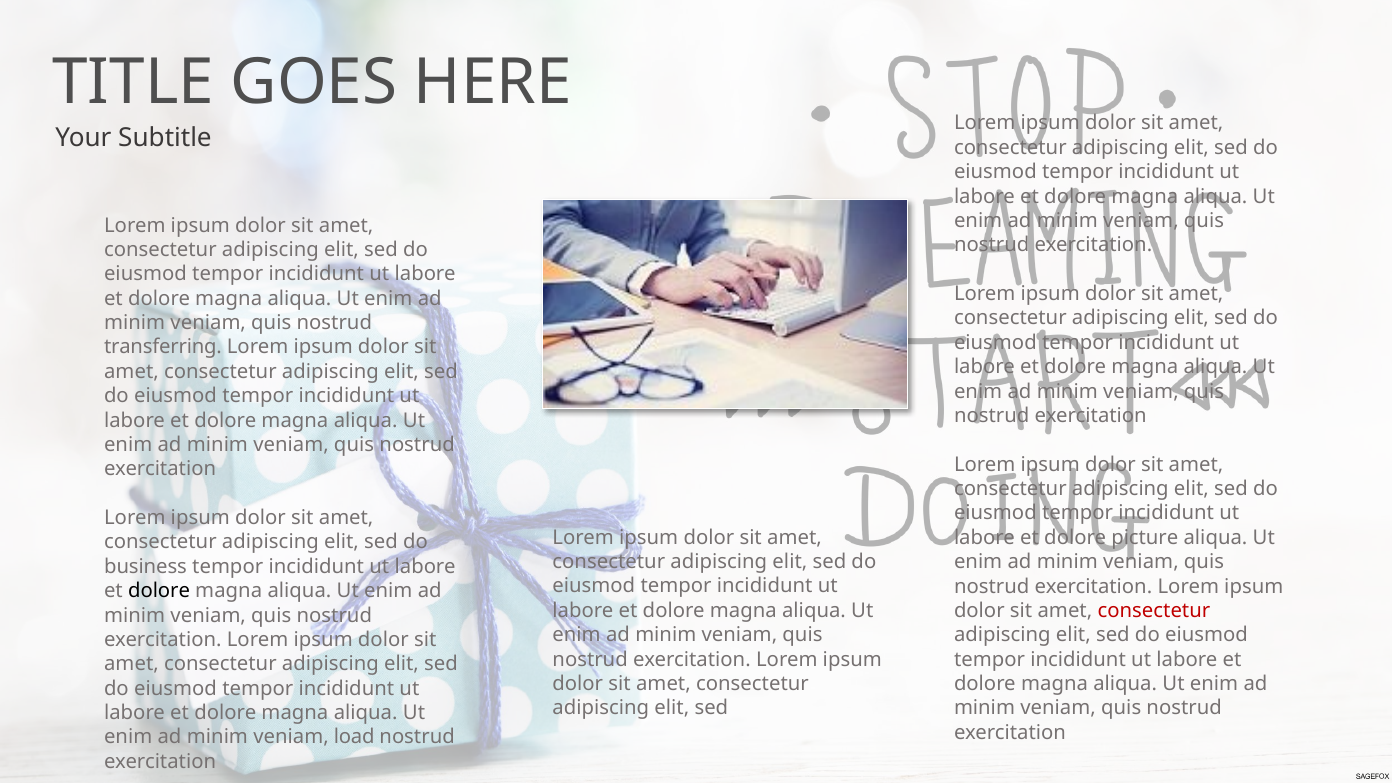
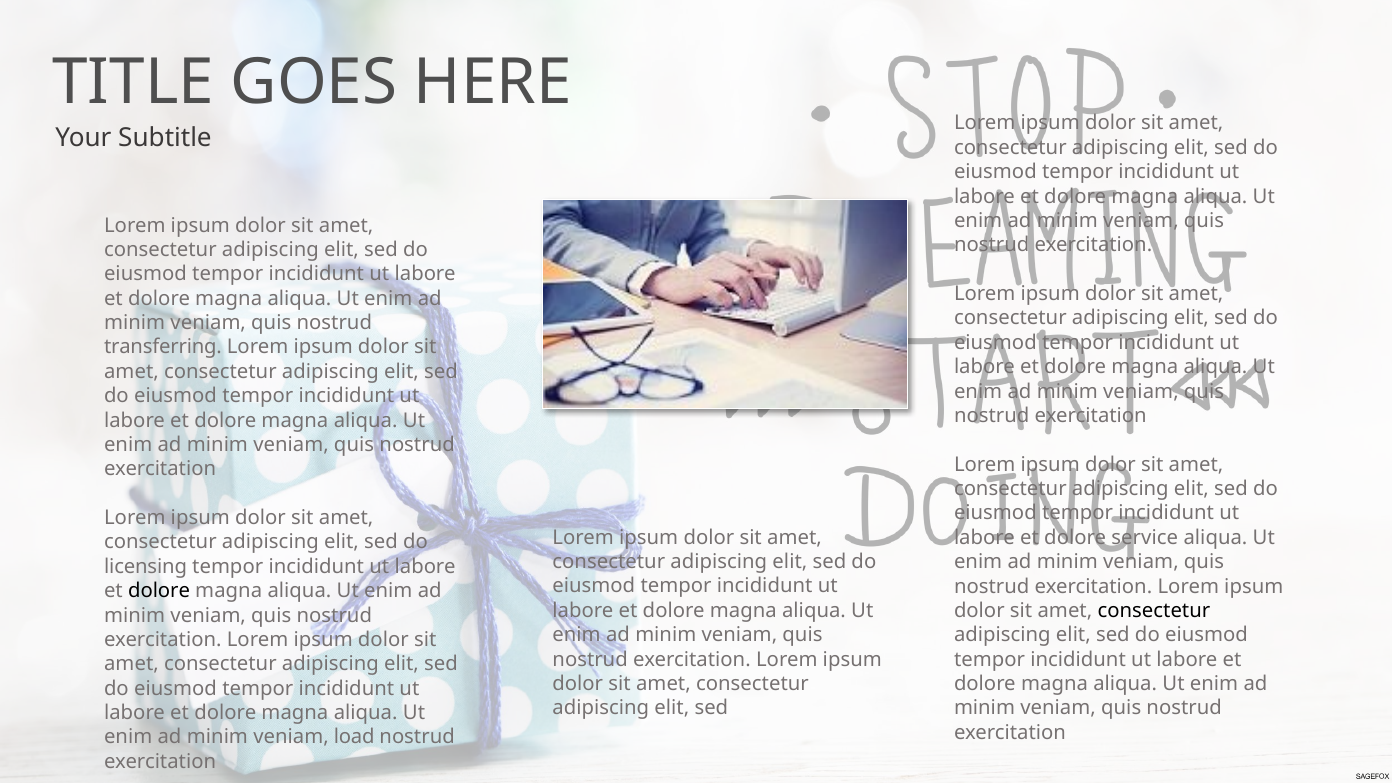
picture: picture -> service
business: business -> licensing
consectetur at (1154, 611) colour: red -> black
